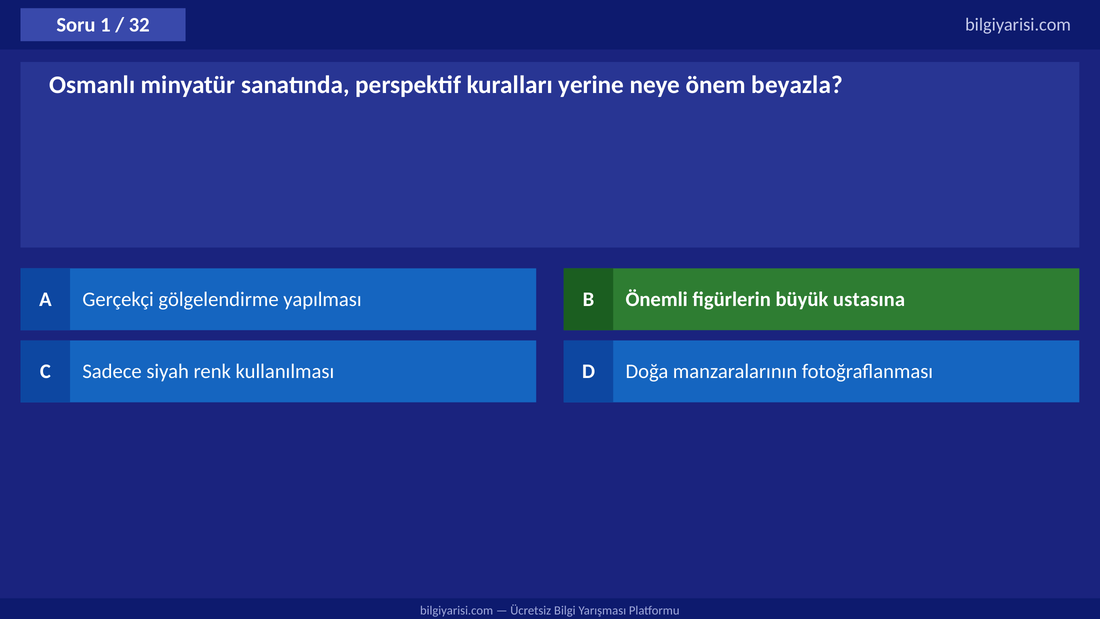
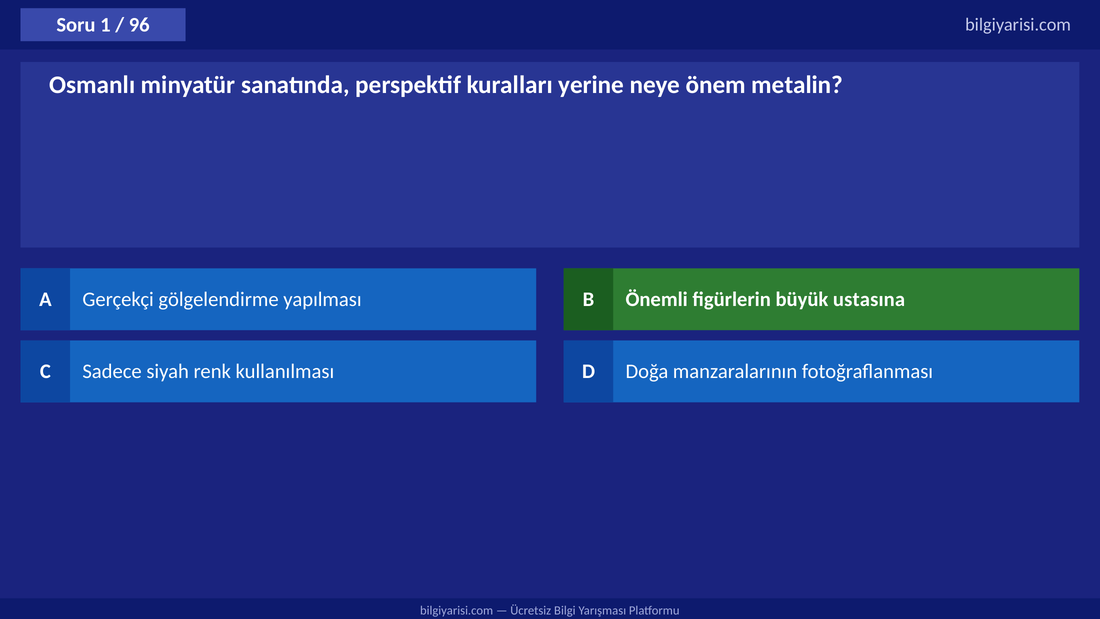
32: 32 -> 96
beyazla: beyazla -> metalin
